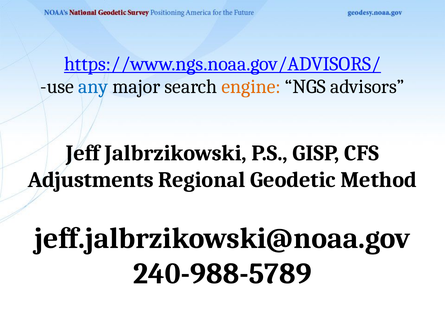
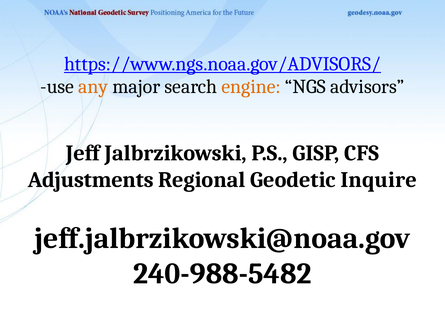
any colour: blue -> orange
Method: Method -> Inquire
240-988-5789: 240-988-5789 -> 240-988-5482
